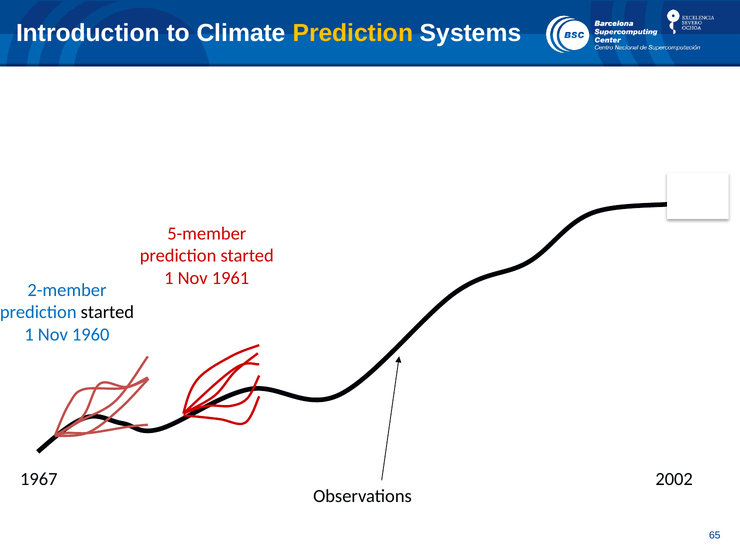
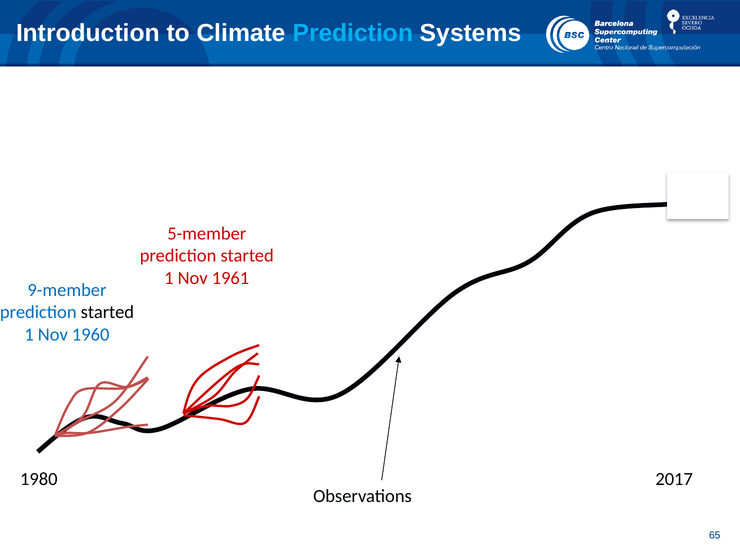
Prediction at (353, 33) colour: yellow -> light blue
2-member: 2-member -> 9-member
1967: 1967 -> 1980
2002: 2002 -> 2017
